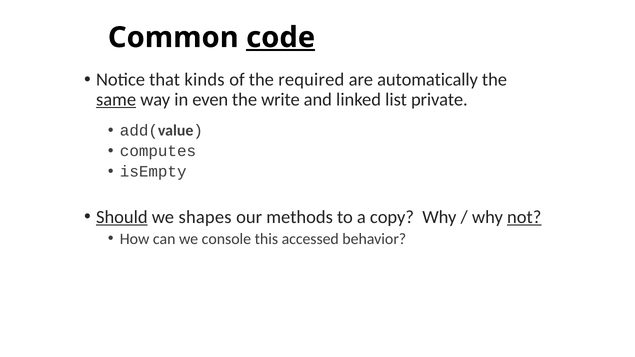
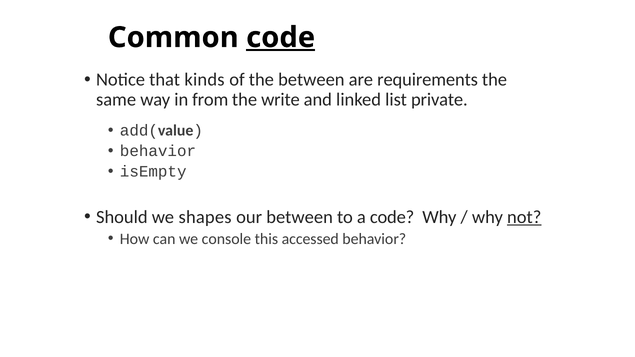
the required: required -> between
automatically: automatically -> requirements
same underline: present -> none
even: even -> from
computes at (158, 151): computes -> behavior
Should underline: present -> none
our methods: methods -> between
a copy: copy -> code
